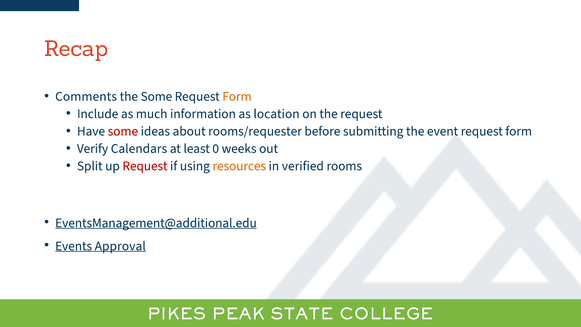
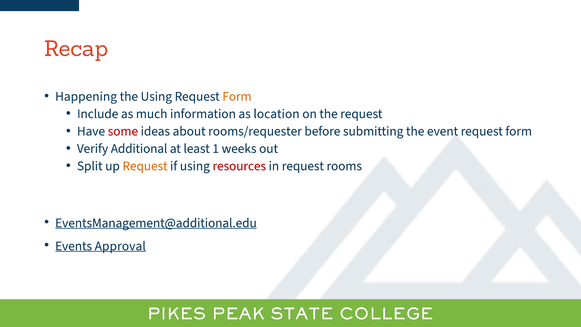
Comments: Comments -> Happening
the Some: Some -> Using
Calendars: Calendars -> Additional
0: 0 -> 1
Request at (145, 166) colour: red -> orange
resources colour: orange -> red
in verified: verified -> request
